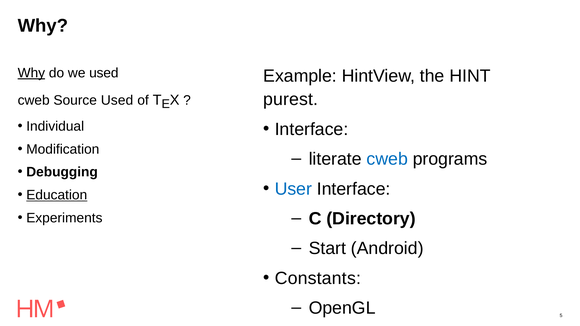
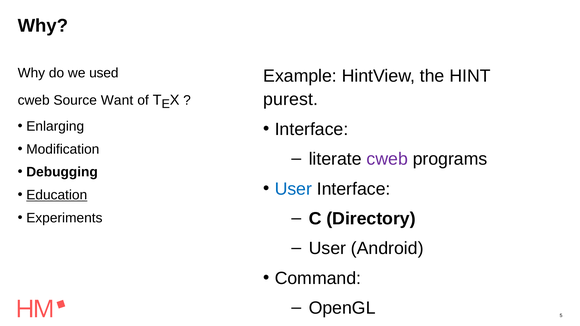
Why at (31, 73) underline: present -> none
Source Used: Used -> Want
Individual: Individual -> Enlarging
cweb at (387, 159) colour: blue -> purple
Start at (327, 249): Start -> User
Constants: Constants -> Command
